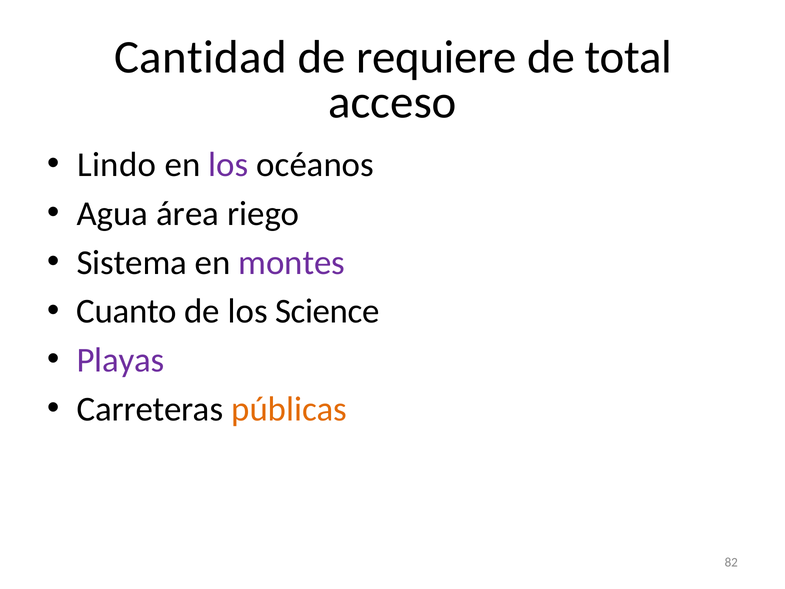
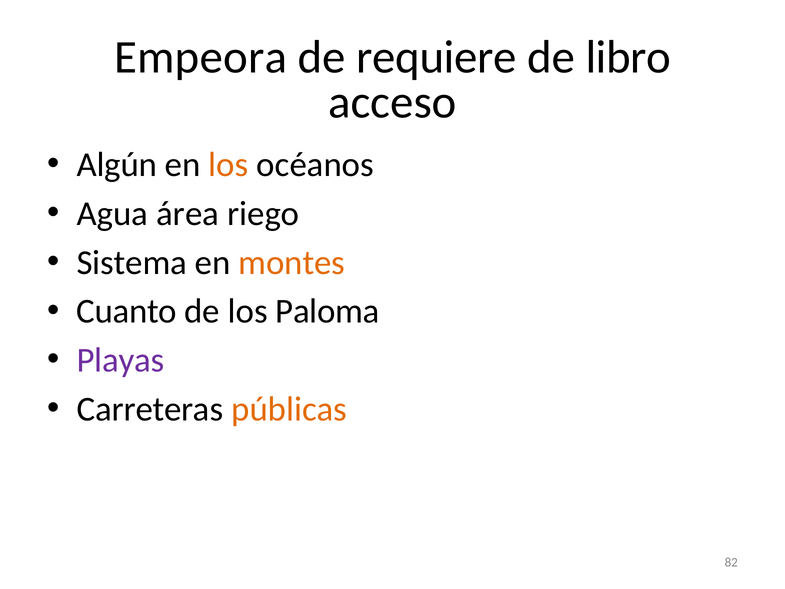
Cantidad: Cantidad -> Empeora
total: total -> libro
Lindo: Lindo -> Algún
los at (228, 165) colour: purple -> orange
montes colour: purple -> orange
Science: Science -> Paloma
